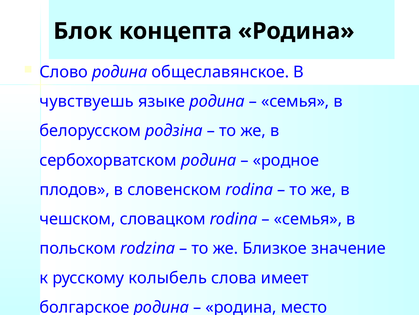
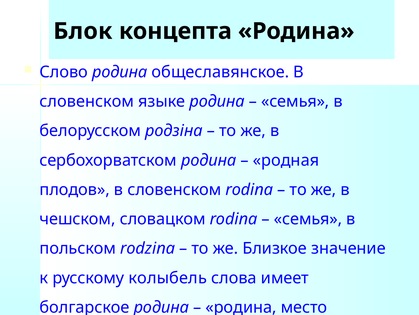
чувствуешь at (87, 101): чувствуешь -> словенском
родное: родное -> родная
